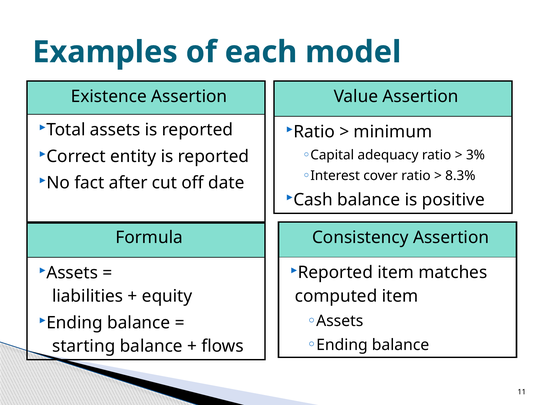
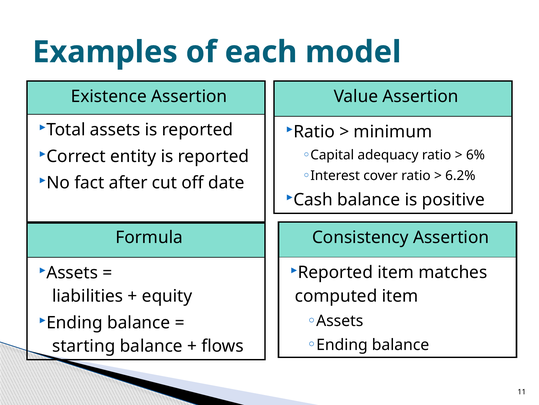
3%: 3% -> 6%
8.3%: 8.3% -> 6.2%
